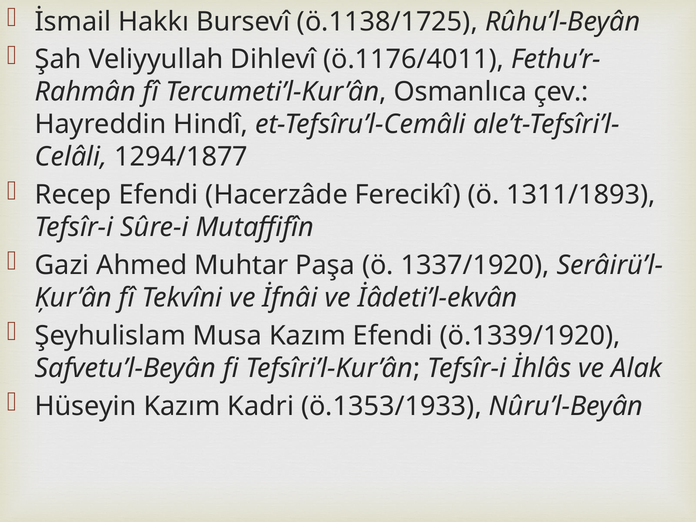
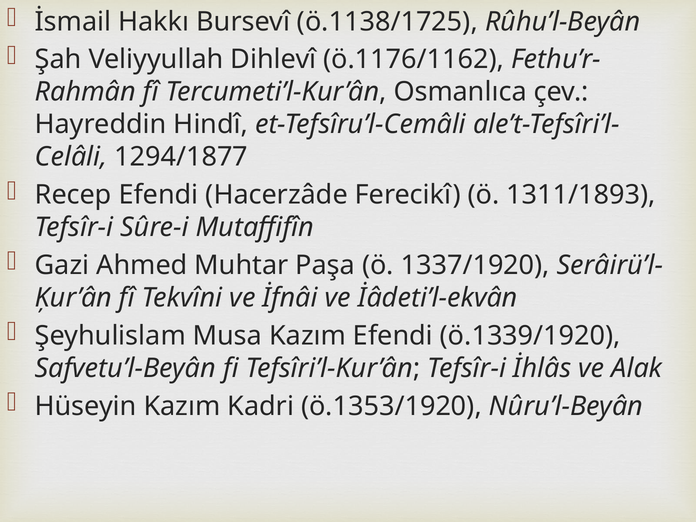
ö.1176/4011: ö.1176/4011 -> ö.1176/1162
ö.1353/1933: ö.1353/1933 -> ö.1353/1920
